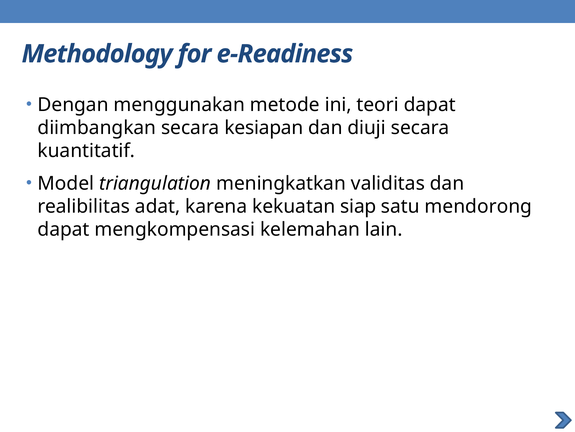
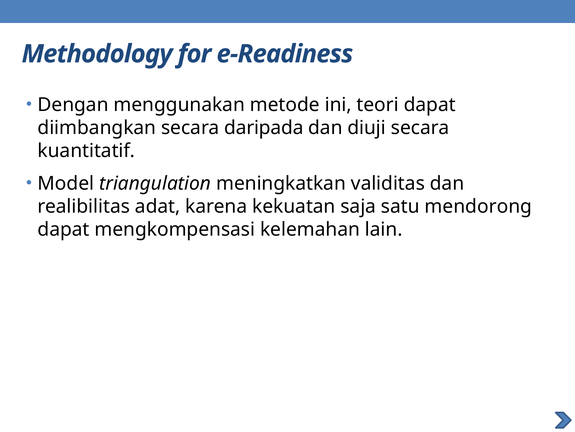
kesiapan: kesiapan -> daripada
siap: siap -> saja
